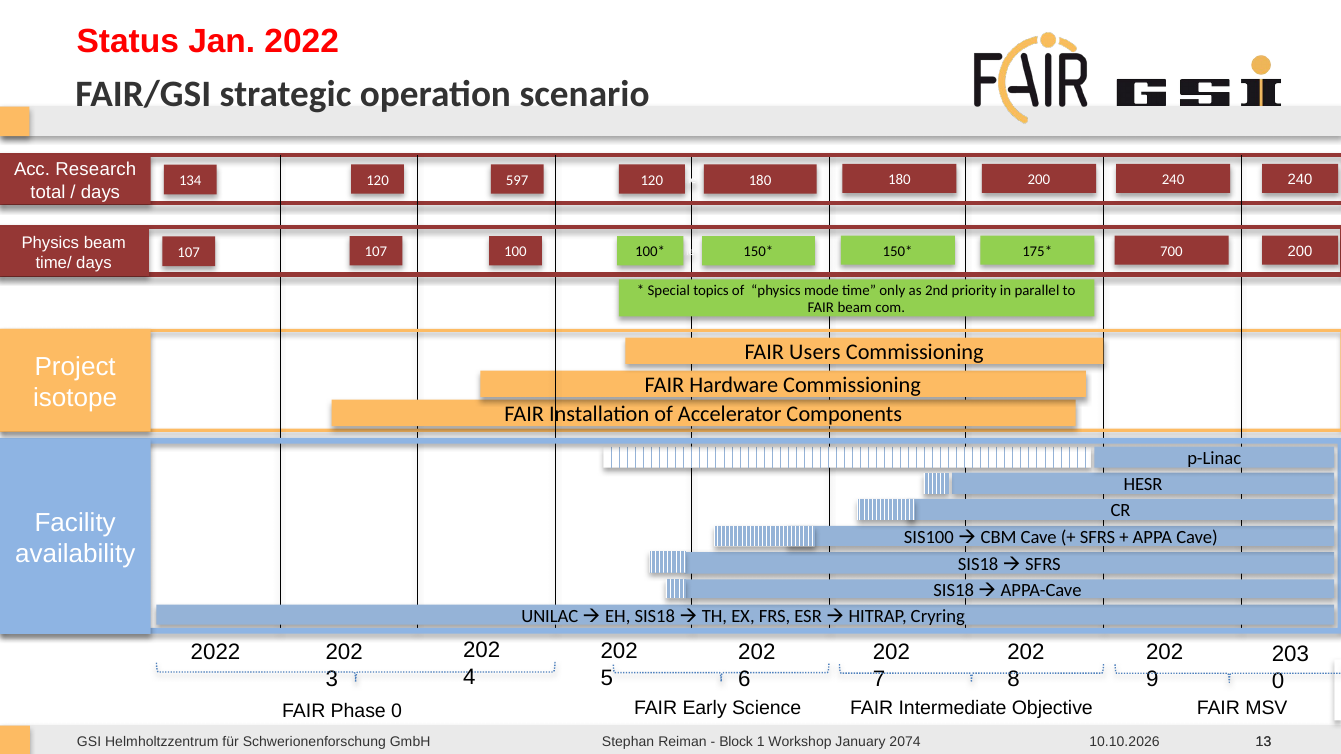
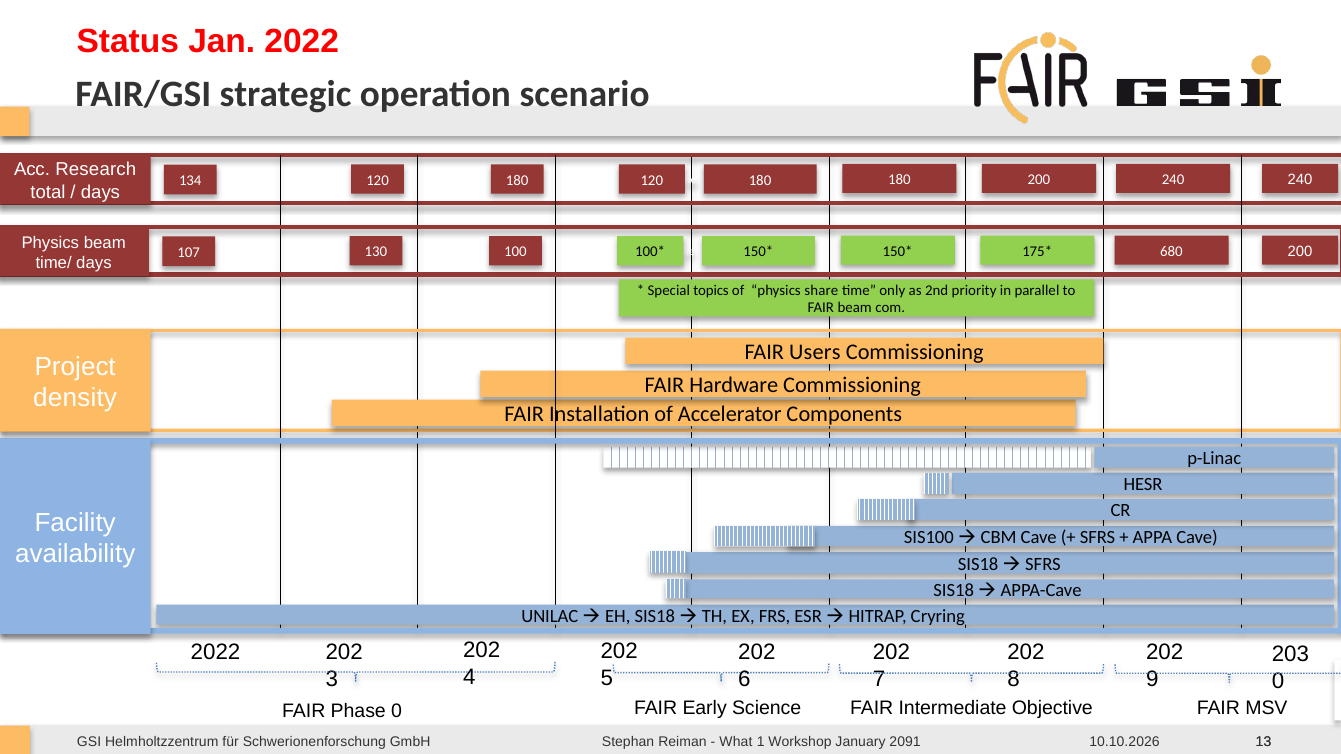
134 120 597: 597 -> 180
107 107: 107 -> 130
700: 700 -> 680
mode: mode -> share
isotope: isotope -> density
Block: Block -> What
2074: 2074 -> 2091
